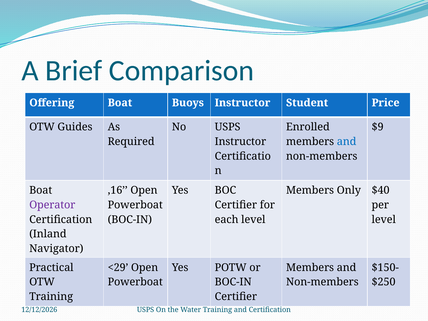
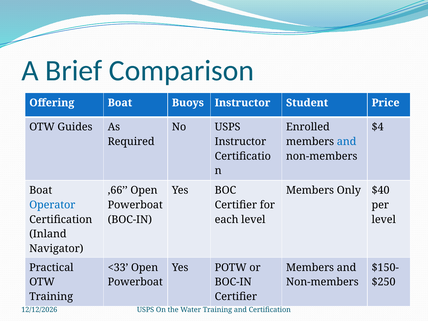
$9: $9 -> $4
,16: ,16 -> ,66
Operator colour: purple -> blue
<29: <29 -> <33
